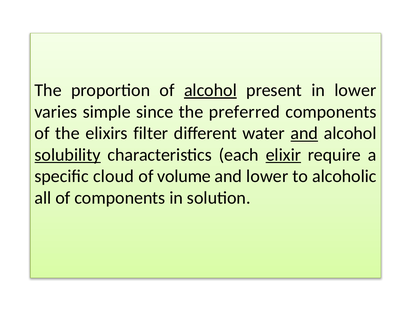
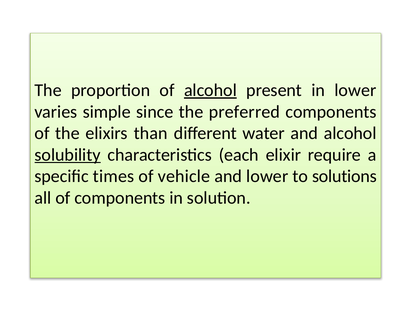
filter: filter -> than
and at (304, 134) underline: present -> none
elixir underline: present -> none
cloud: cloud -> times
volume: volume -> vehicle
alcoholic: alcoholic -> solutions
